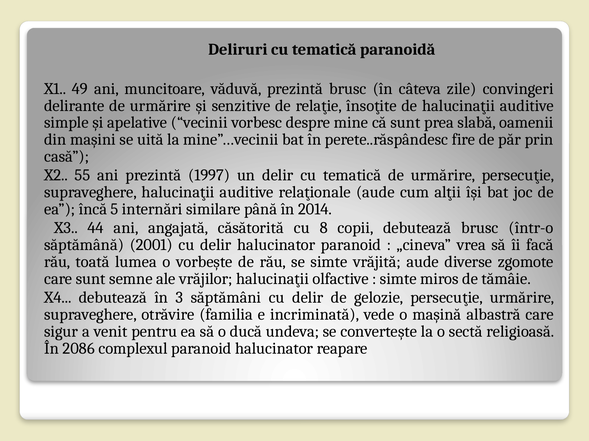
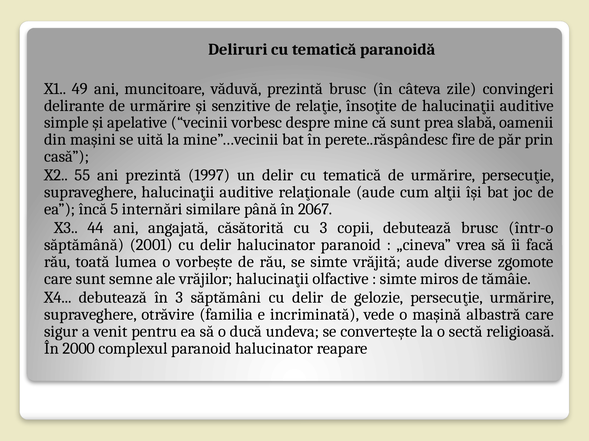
2014: 2014 -> 2067
cu 8: 8 -> 3
2086: 2086 -> 2000
